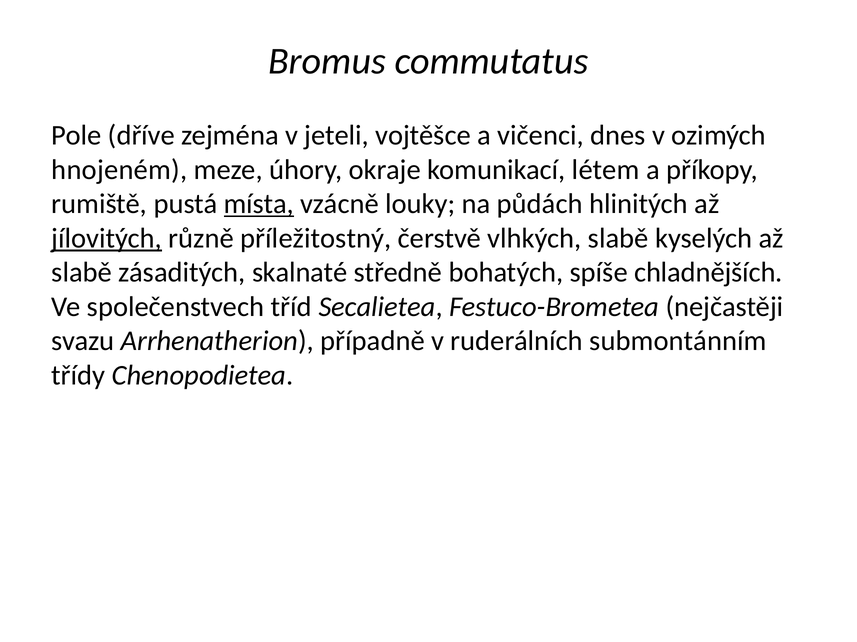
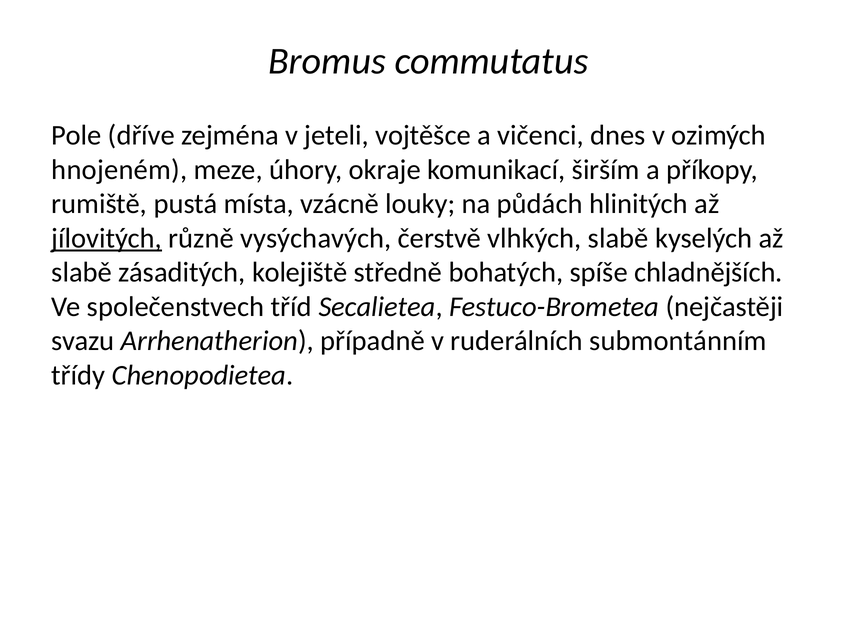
létem: létem -> širším
místa underline: present -> none
příležitostný: příležitostný -> vysýchavých
skalnaté: skalnaté -> kolejiště
